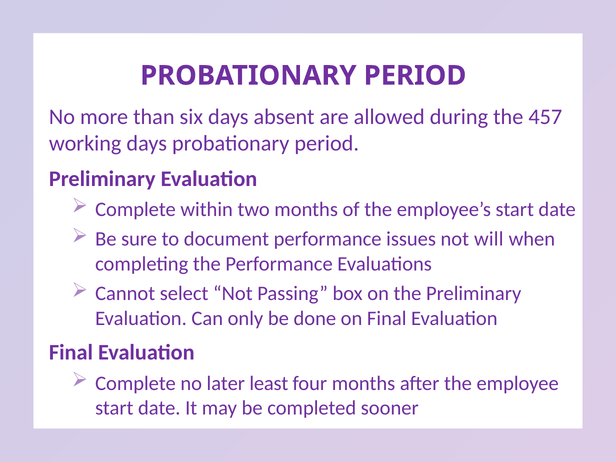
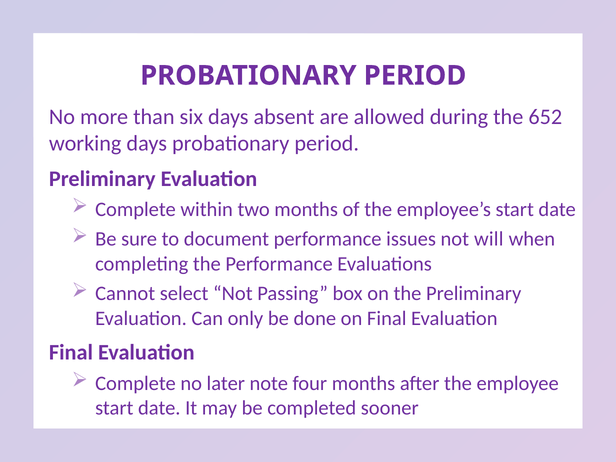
457: 457 -> 652
least: least -> note
